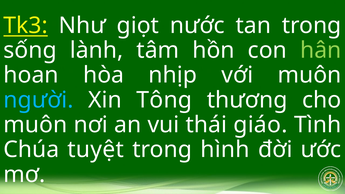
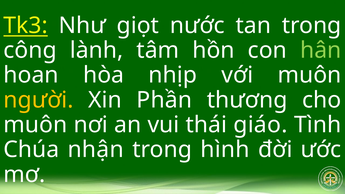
sống: sống -> công
người colour: light blue -> yellow
Tông: Tông -> Phần
tuyệt: tuyệt -> nhận
